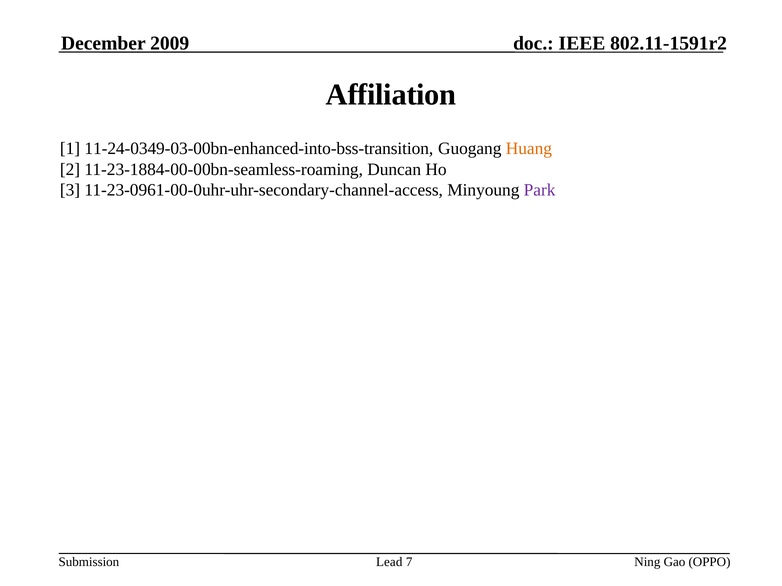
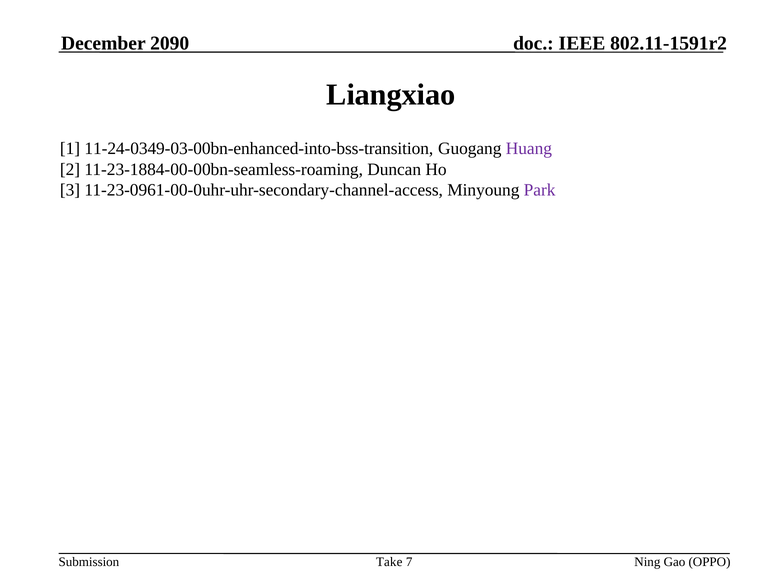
2009: 2009 -> 2090
Affiliation: Affiliation -> Liangxiao
Huang colour: orange -> purple
Lead: Lead -> Take
